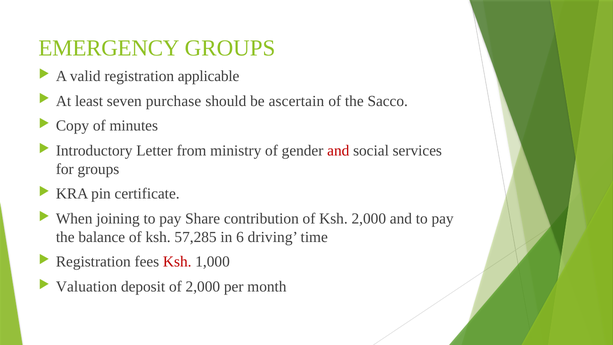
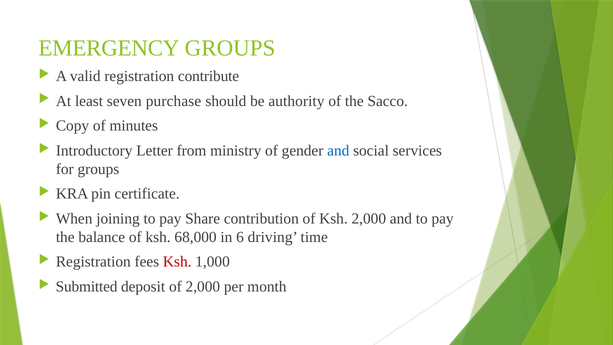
applicable: applicable -> contribute
ascertain: ascertain -> authority
and at (338, 151) colour: red -> blue
57,285: 57,285 -> 68,000
Valuation: Valuation -> Submitted
